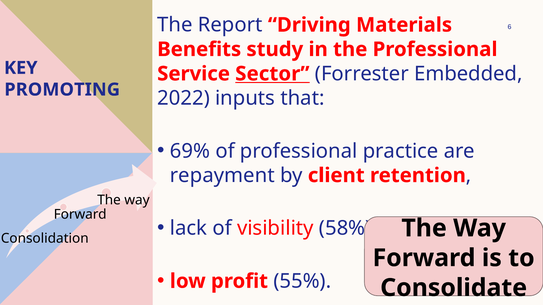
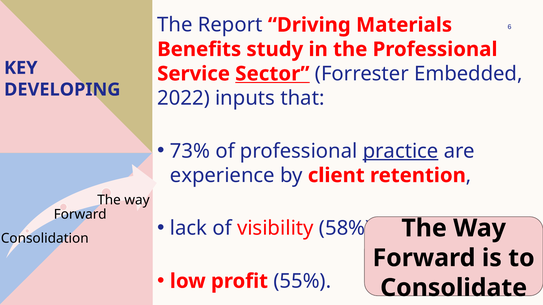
PROMOTING: PROMOTING -> DEVELOPING
69%: 69% -> 73%
practice underline: none -> present
repayment: repayment -> experience
